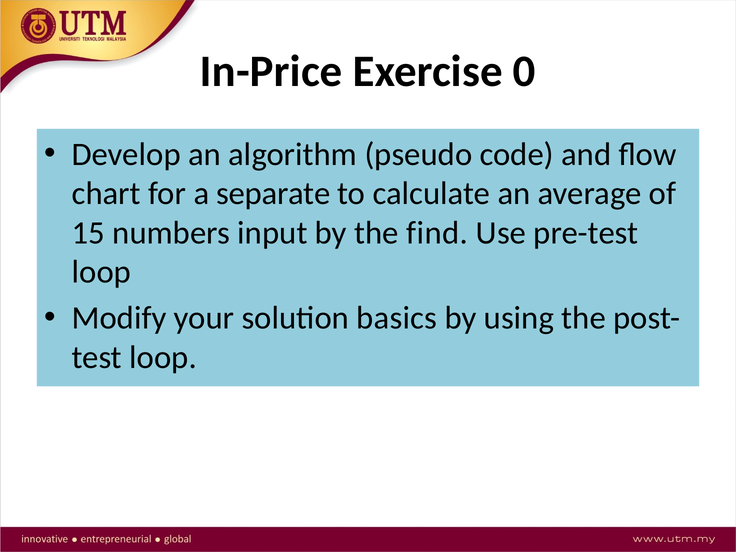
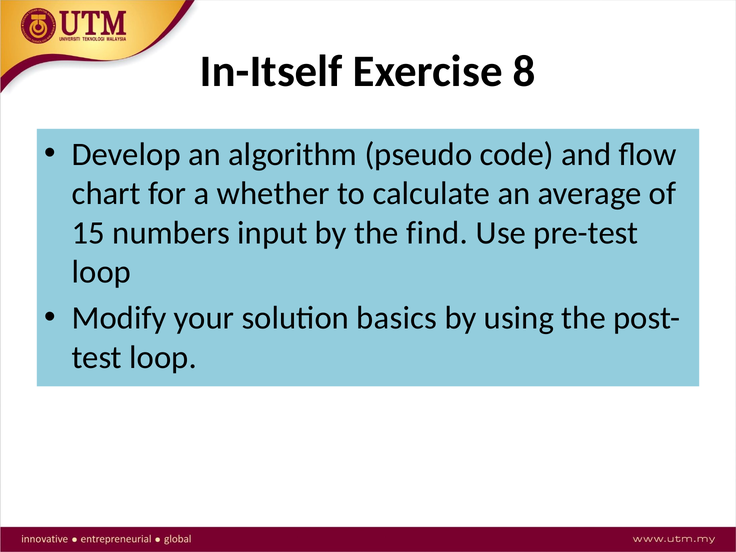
In-Price: In-Price -> In-Itself
0: 0 -> 8
separate: separate -> whether
